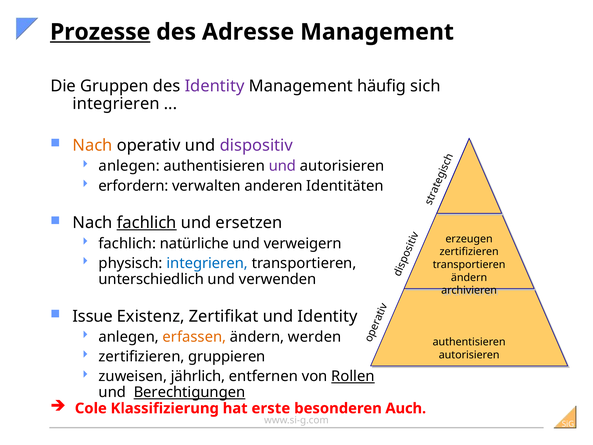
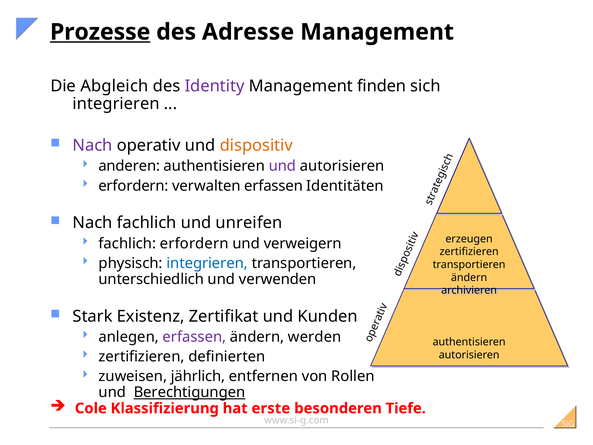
Gruppen: Gruppen -> Abgleich
häufig: häufig -> finden
Nach at (93, 145) colour: orange -> purple
dispositiv colour: purple -> orange
anlegen at (129, 166): anlegen -> anderen
verwalten anderen: anderen -> erfassen
fachlich at (147, 223) underline: present -> none
ersetzen: ersetzen -> unreifen
fachlich natürliche: natürliche -> erfordern
Issue: Issue -> Stark
und Identity: Identity -> Kunden
erfassen at (194, 337) colour: orange -> purple
gruppieren: gruppieren -> definierten
Rollen underline: present -> none
Auch: Auch -> Tiefe
